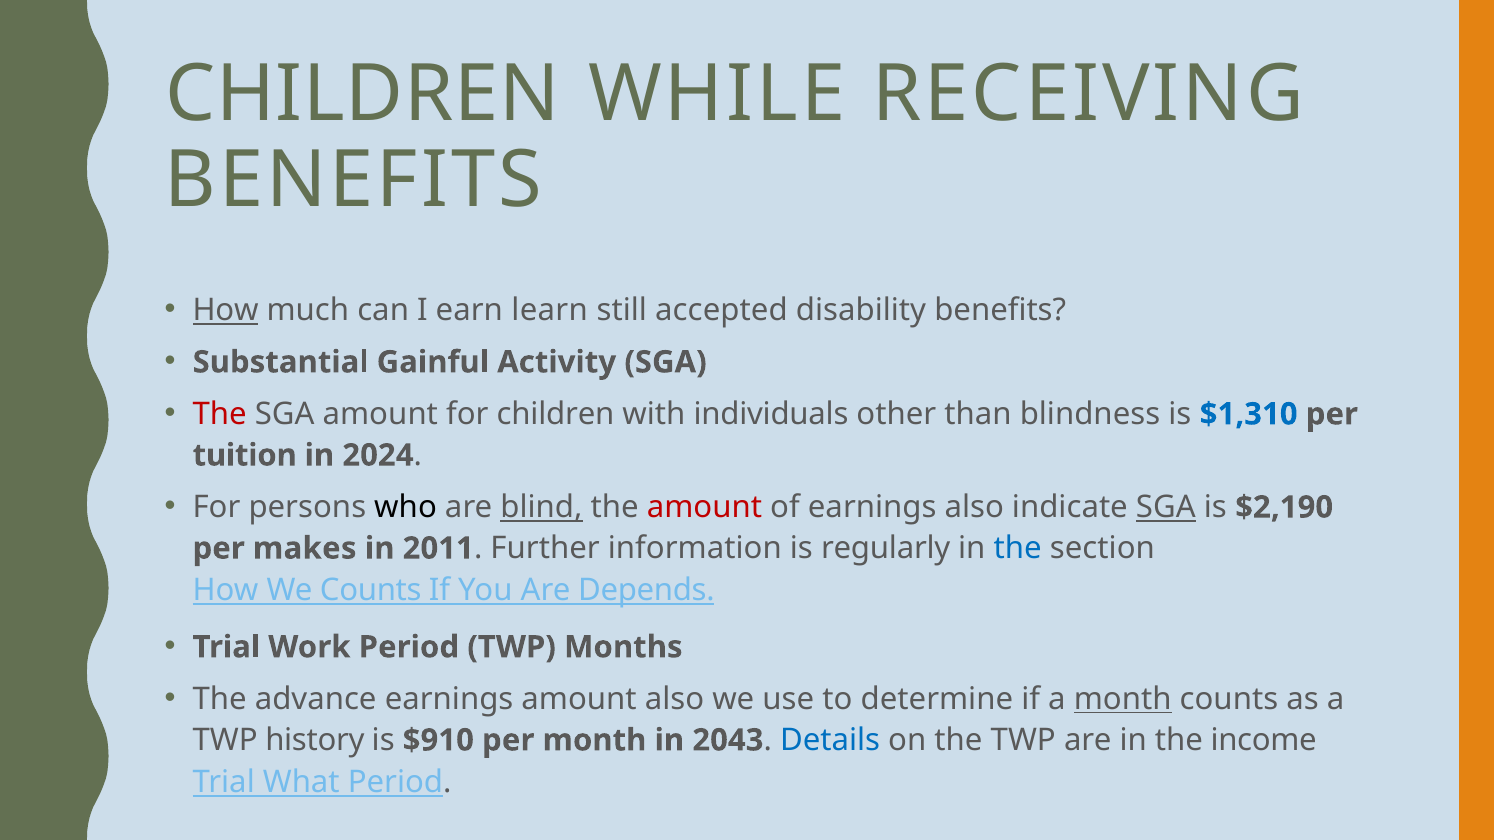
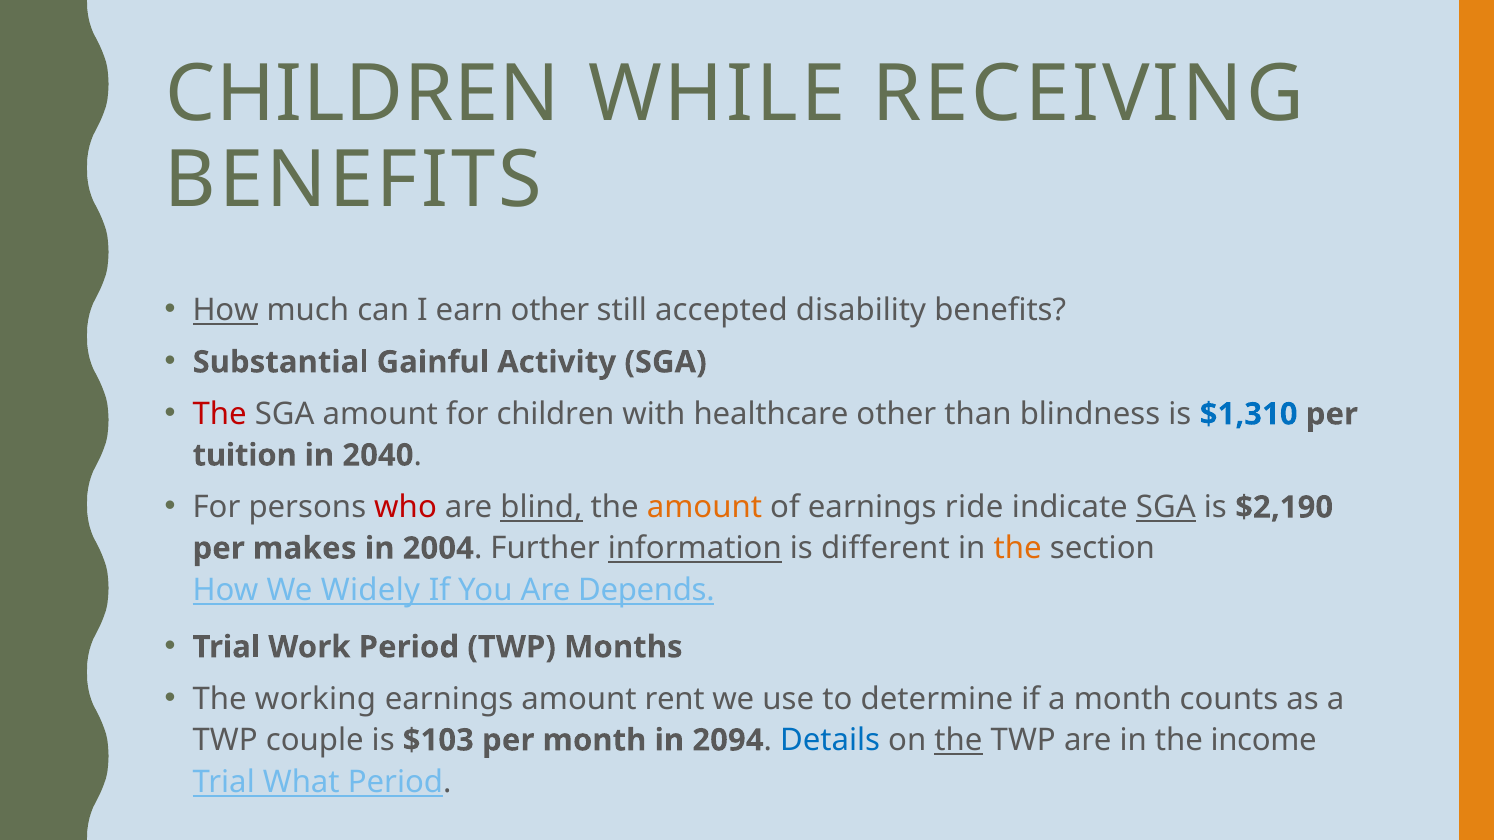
earn learn: learn -> other
individuals: individuals -> healthcare
2024: 2024 -> 2040
who colour: black -> red
amount at (704, 507) colour: red -> orange
earnings also: also -> ride
2011: 2011 -> 2004
information underline: none -> present
regularly: regularly -> different
the at (1018, 549) colour: blue -> orange
We Counts: Counts -> Widely
advance: advance -> working
amount also: also -> rent
month at (1123, 699) underline: present -> none
history: history -> couple
$910: $910 -> $103
2043: 2043 -> 2094
the at (959, 741) underline: none -> present
